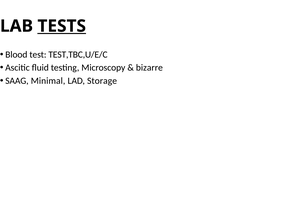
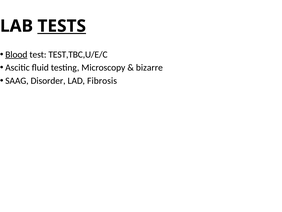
Blood underline: none -> present
Minimal: Minimal -> Disorder
Storage: Storage -> Fibrosis
